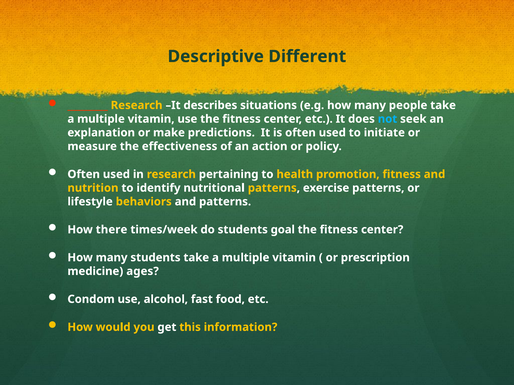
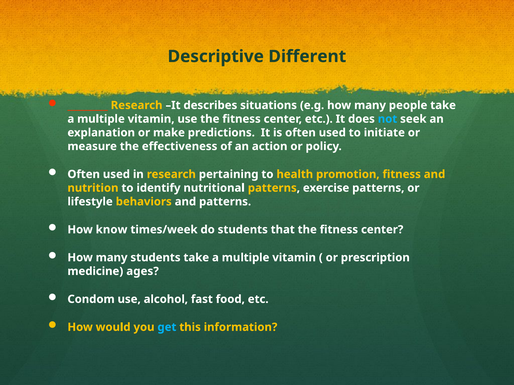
there: there -> know
goal: goal -> that
get colour: white -> light blue
